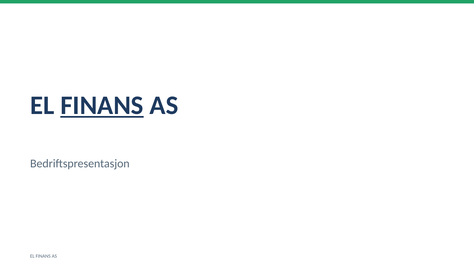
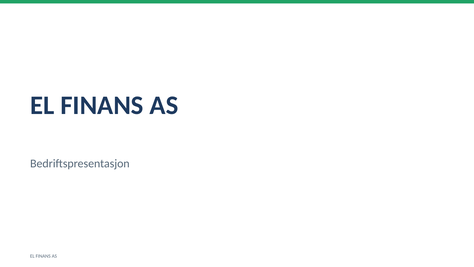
FINANS at (102, 105) underline: present -> none
